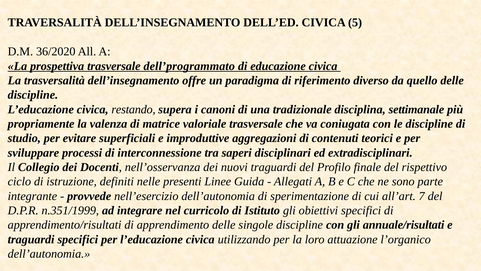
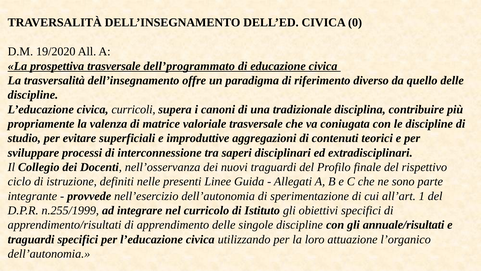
5: 5 -> 0
36/2020: 36/2020 -> 19/2020
restando: restando -> curricoli
settimanale: settimanale -> contribuire
7: 7 -> 1
n.351/1999: n.351/1999 -> n.255/1999
